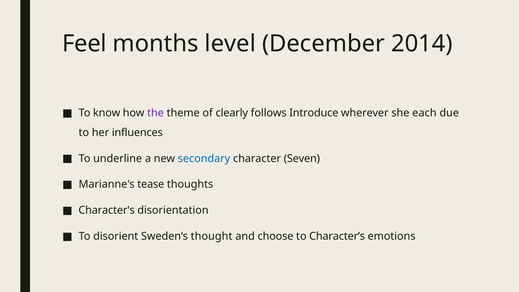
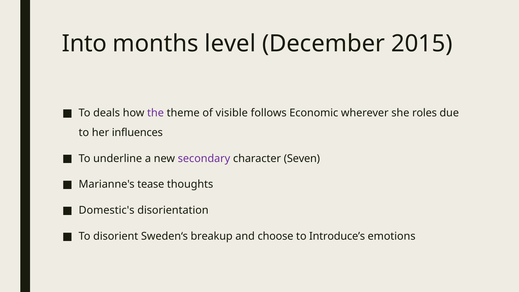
Feel: Feel -> Into
2014: 2014 -> 2015
know: know -> deals
clearly: clearly -> visible
Introduce: Introduce -> Economic
each: each -> roles
secondary colour: blue -> purple
Character's: Character's -> Domestic's
thought: thought -> breakup
Character’s: Character’s -> Introduce’s
